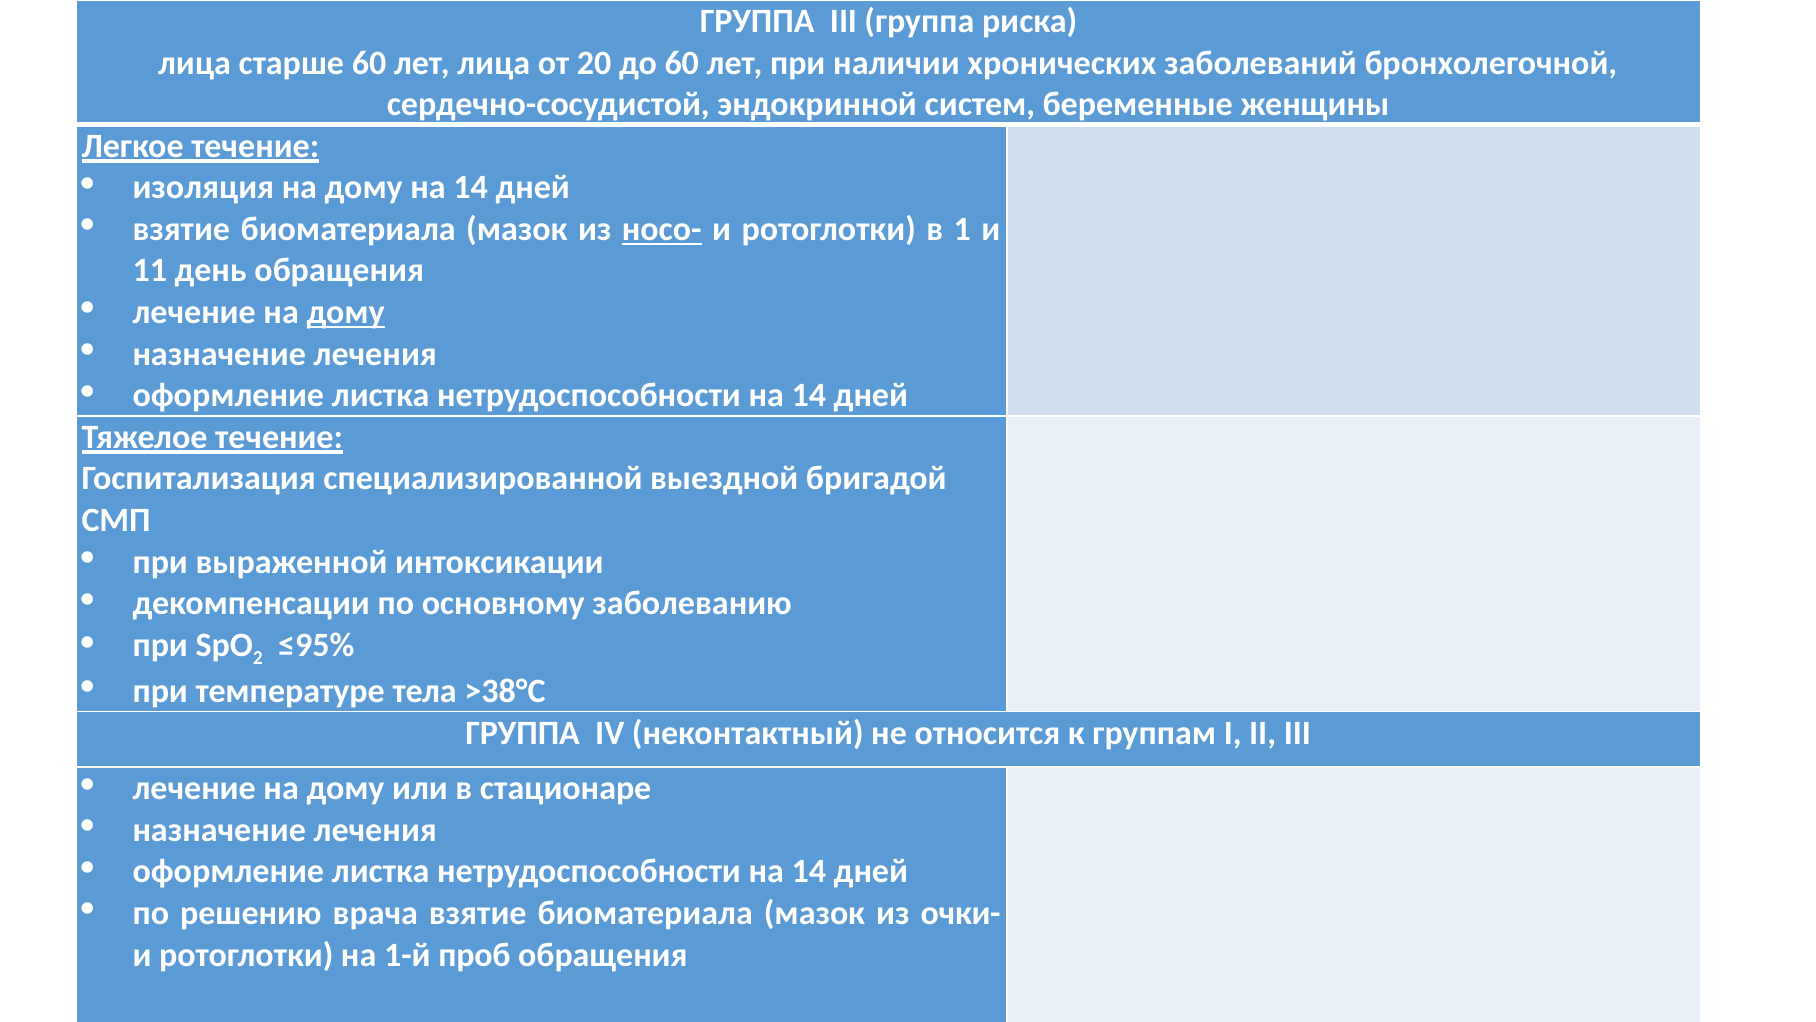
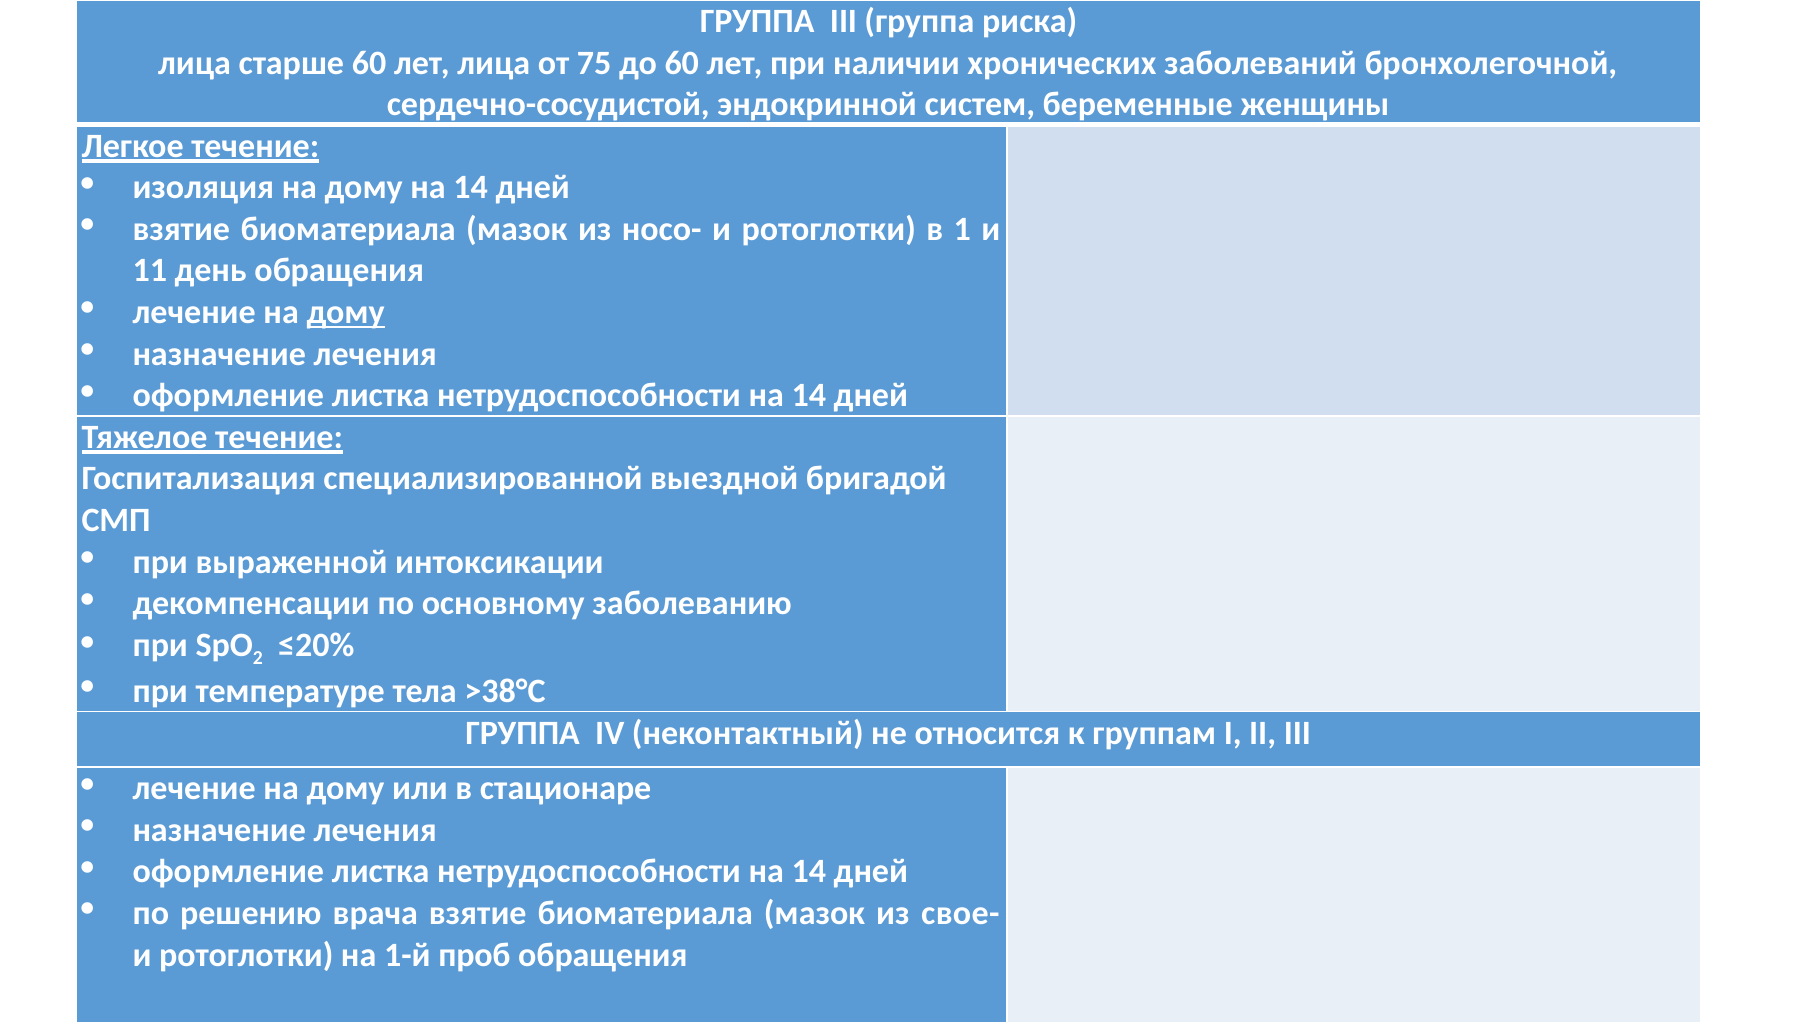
20: 20 -> 75
носо- underline: present -> none
≤95%: ≤95% -> ≤20%
очки-: очки- -> свое-
